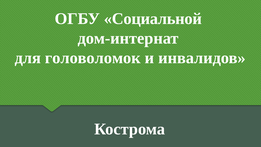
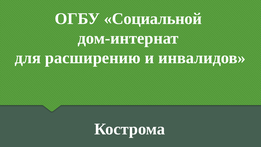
головоломок: головоломок -> расширению
